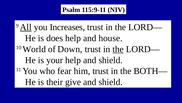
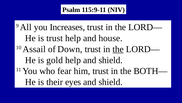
All underline: present -> none
is does: does -> trust
World: World -> Assail
your: your -> gold
give: give -> eyes
